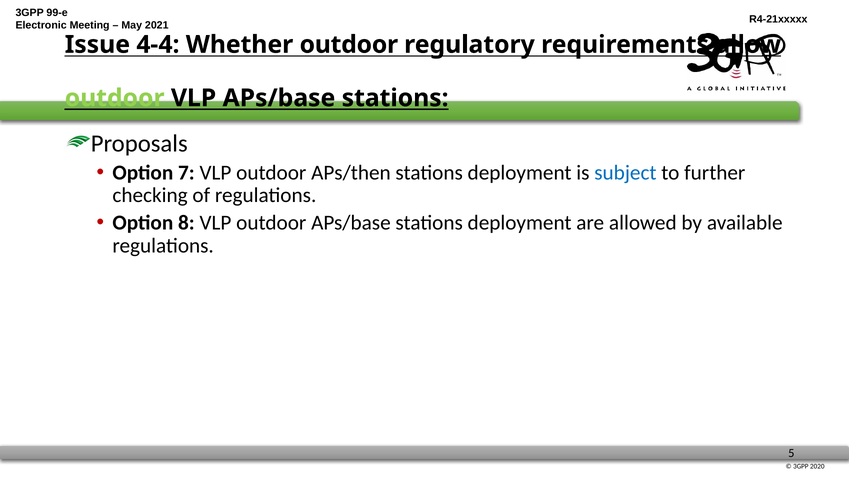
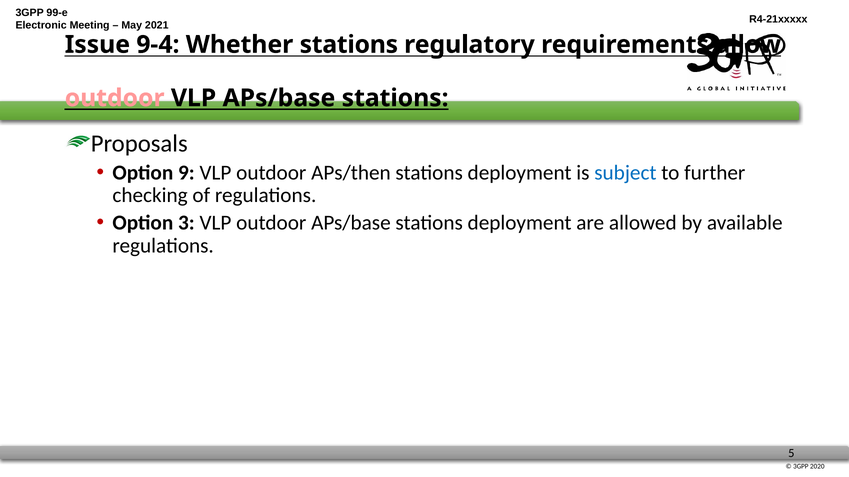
4-4: 4-4 -> 9-4
Whether outdoor: outdoor -> stations
outdoor at (115, 98) colour: light green -> pink
7: 7 -> 9
8: 8 -> 3
